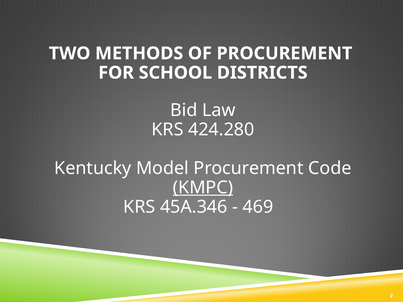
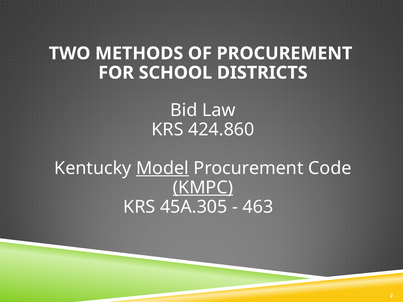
424.280: 424.280 -> 424.860
Model underline: none -> present
45A.346: 45A.346 -> 45A.305
469: 469 -> 463
